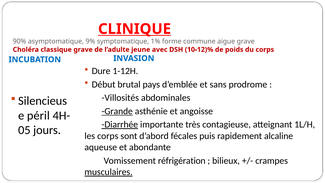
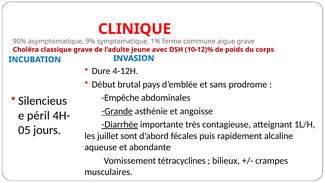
CLINIQUE underline: present -> none
1-12H: 1-12H -> 4-12H
Villosités: Villosités -> Empêche
les corps: corps -> juillet
réfrigération: réfrigération -> tétracyclines
musculaires underline: present -> none
